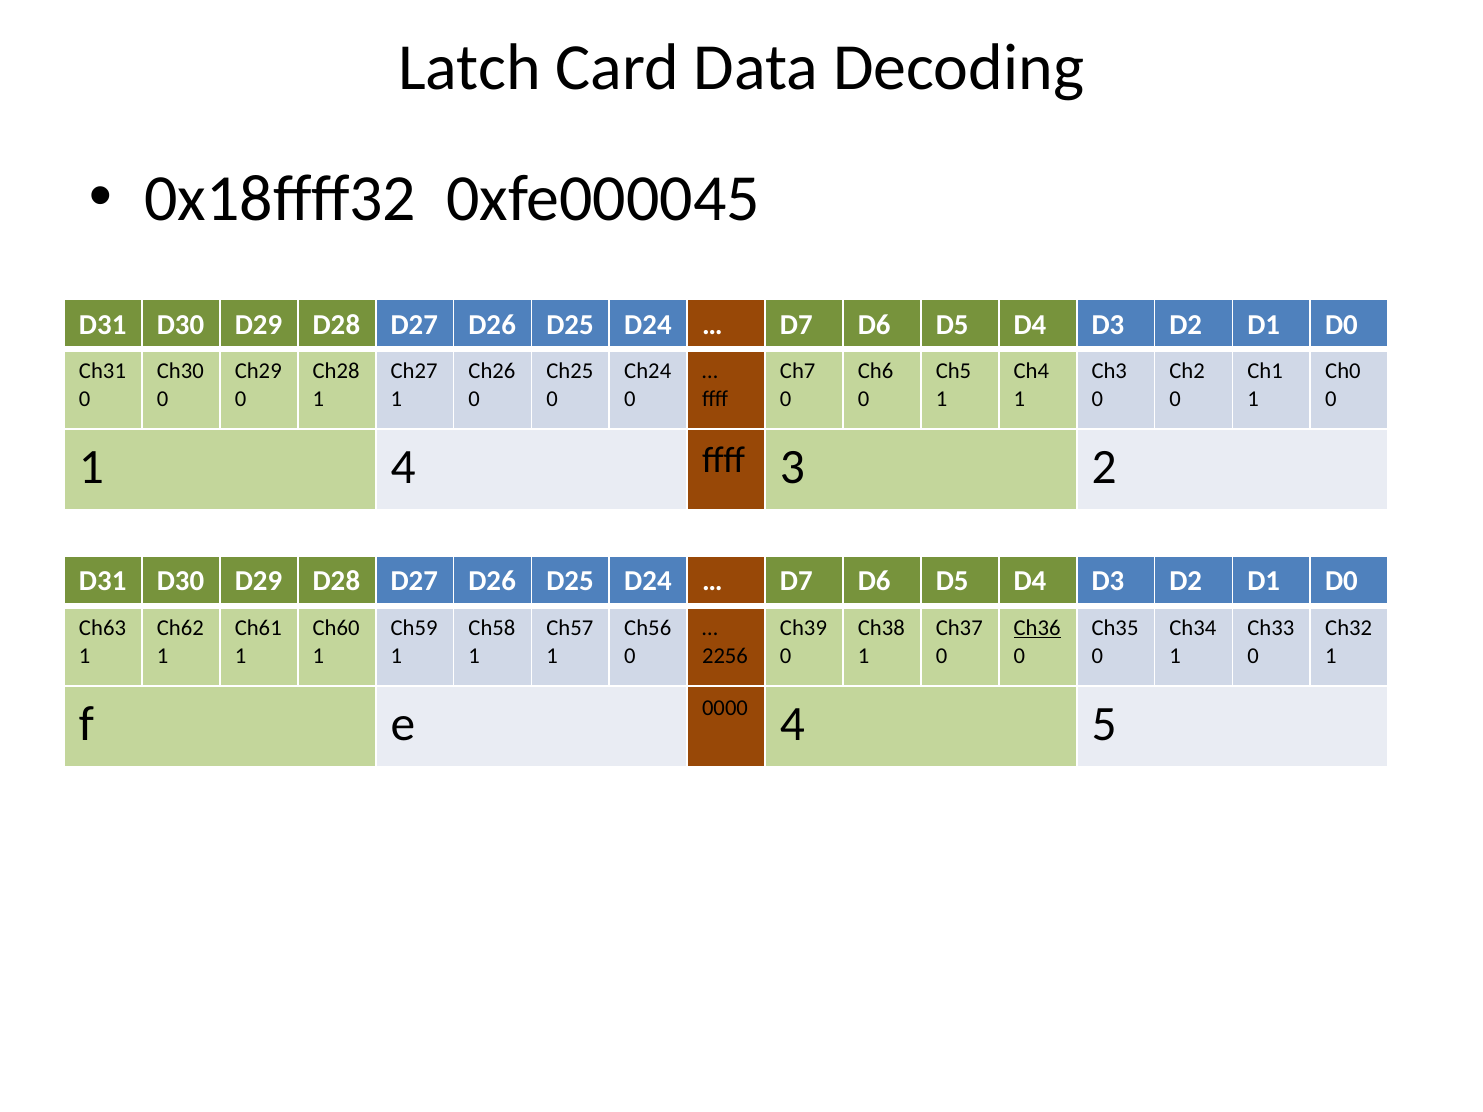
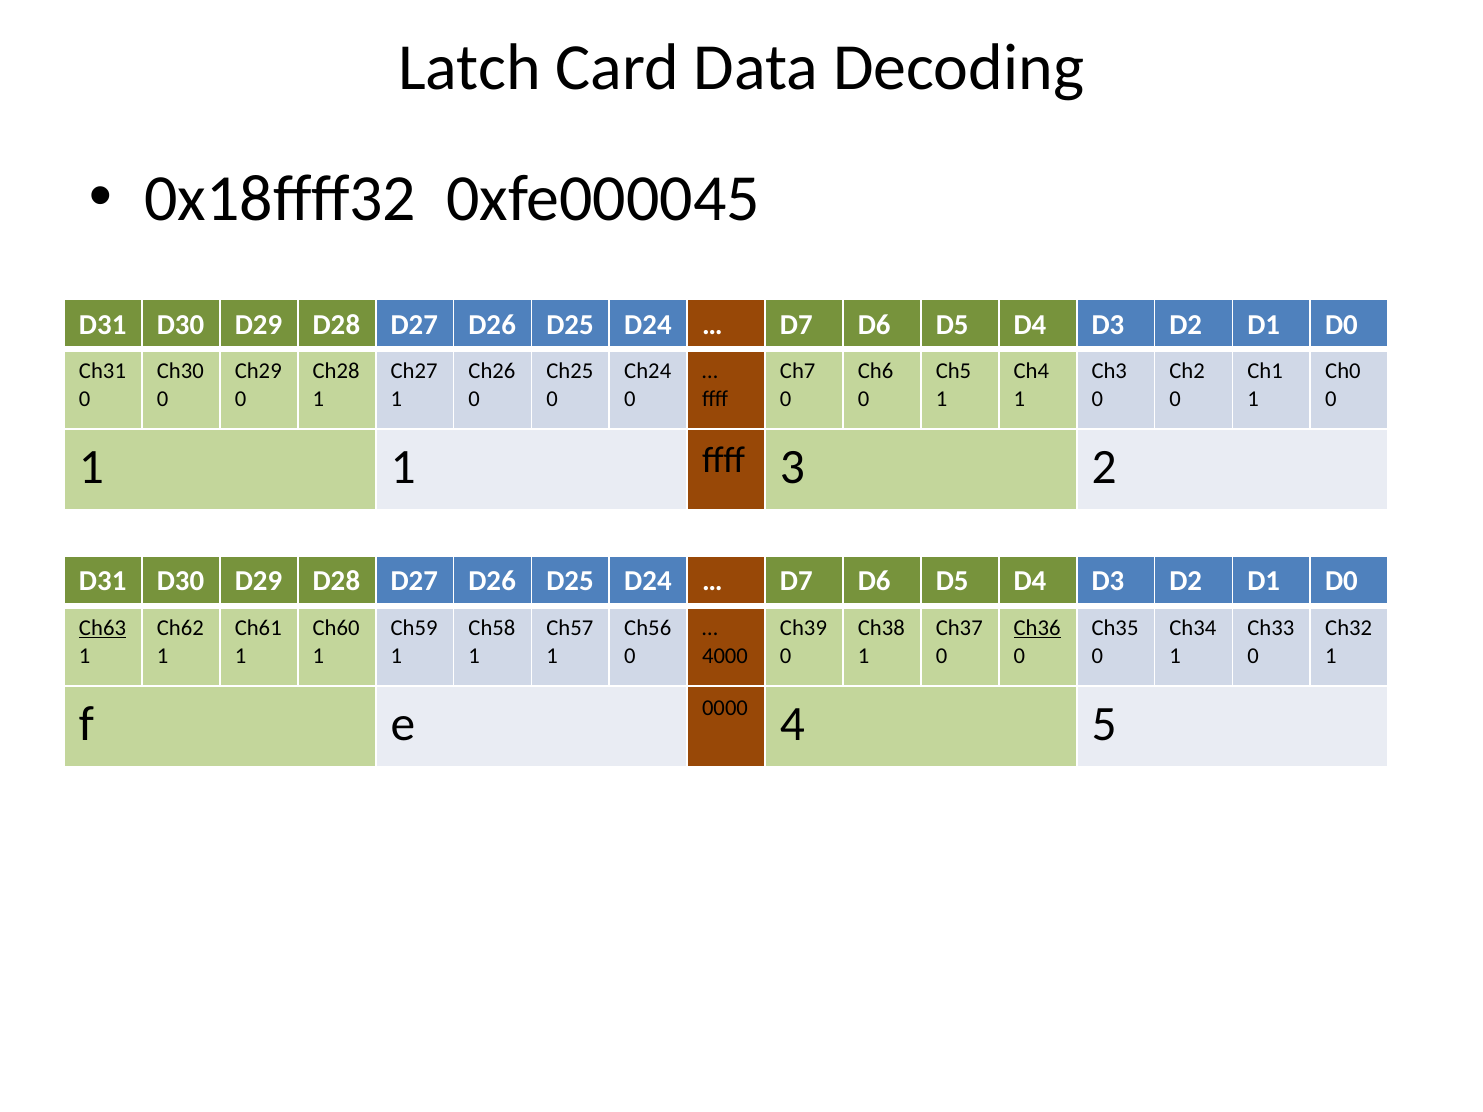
1 4: 4 -> 1
Ch63 underline: none -> present
2256: 2256 -> 4000
